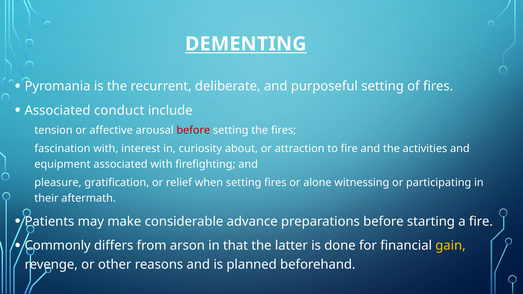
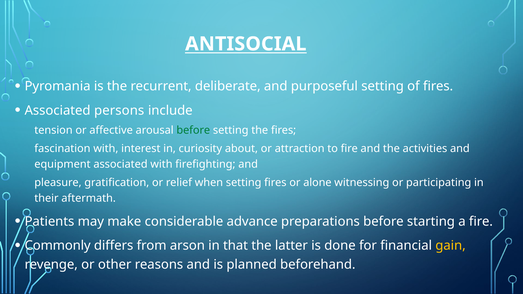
DEMENTING: DEMENTING -> ANTISOCIAL
conduct: conduct -> persons
before at (193, 130) colour: red -> green
